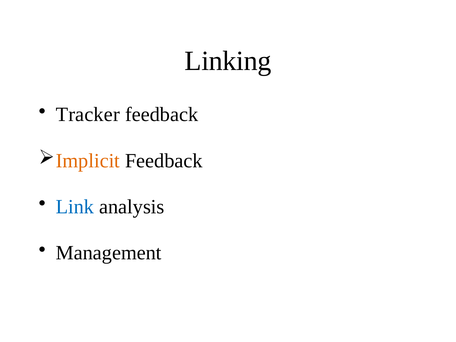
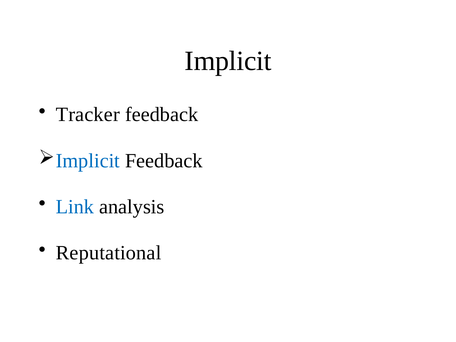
Linking at (228, 61): Linking -> Implicit
Implicit at (88, 161) colour: orange -> blue
Management: Management -> Reputational
